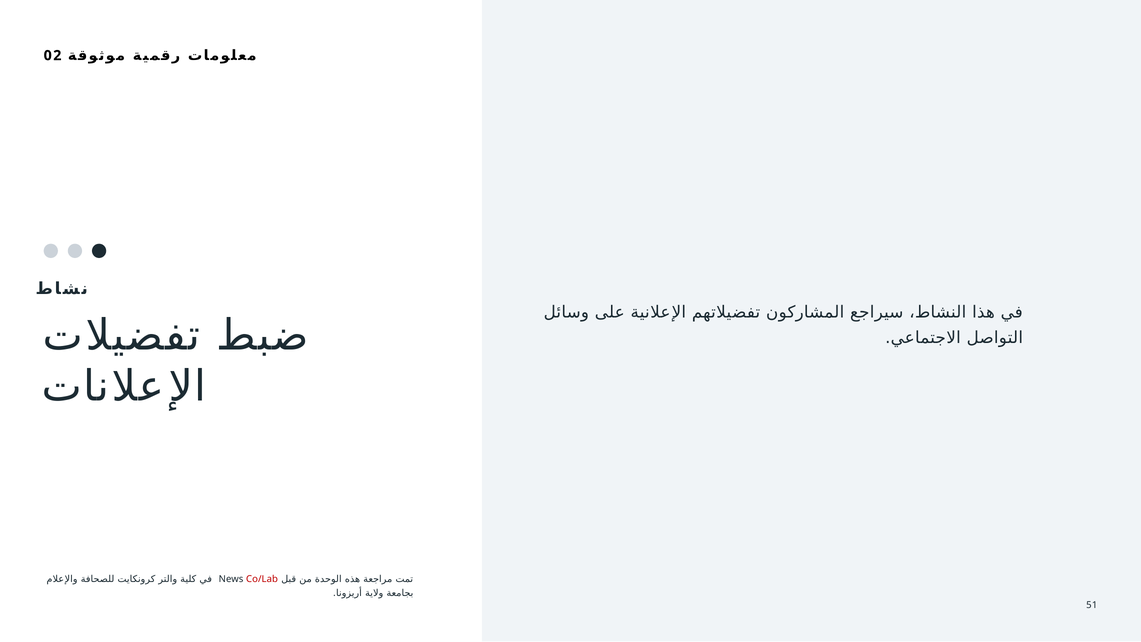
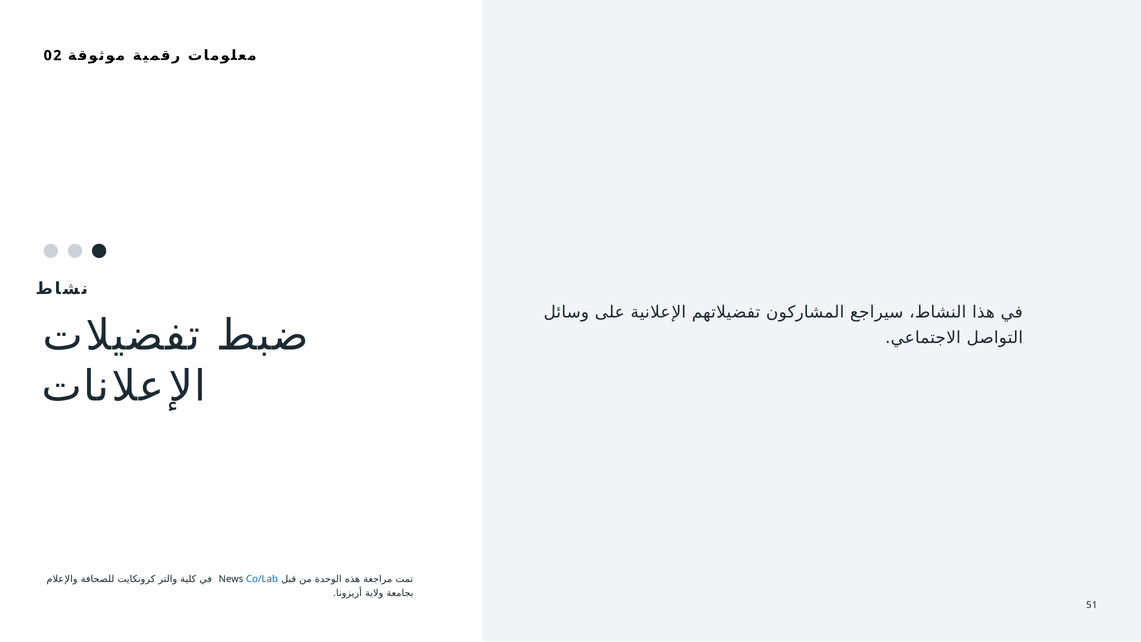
Co/Lab colour: red -> blue
